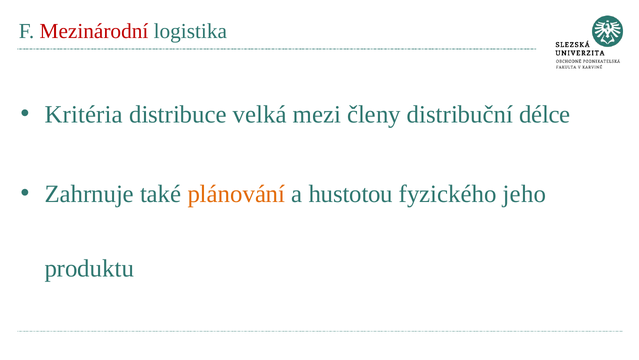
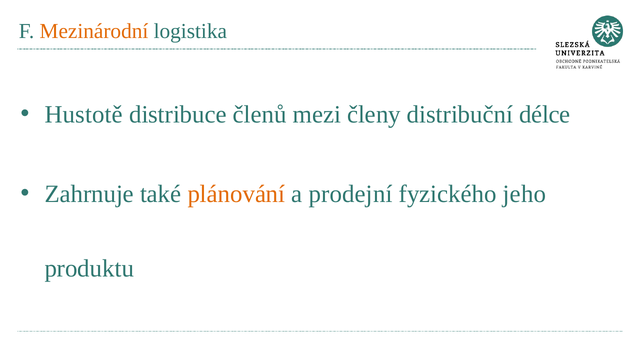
Mezinárodní colour: red -> orange
Kritéria: Kritéria -> Hustotě
velká: velká -> členů
hustotou: hustotou -> prodejní
